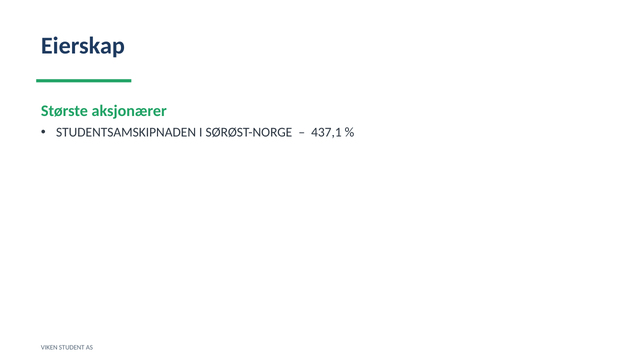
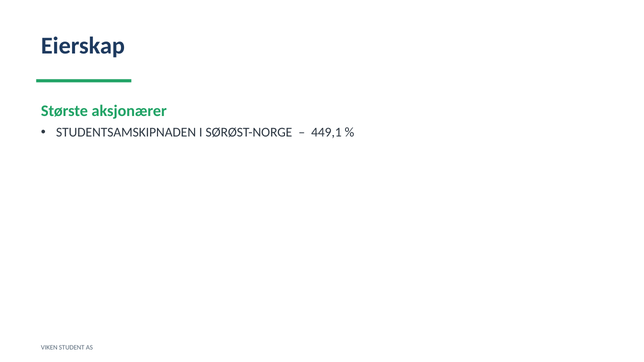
437,1: 437,1 -> 449,1
